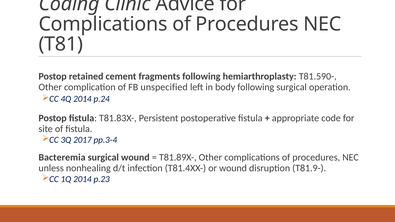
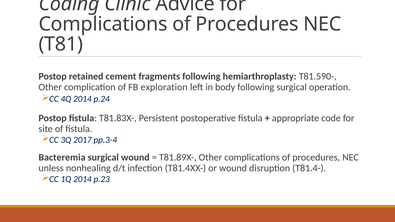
unspecified: unspecified -> exploration
T81.9-: T81.9- -> T81.4-
